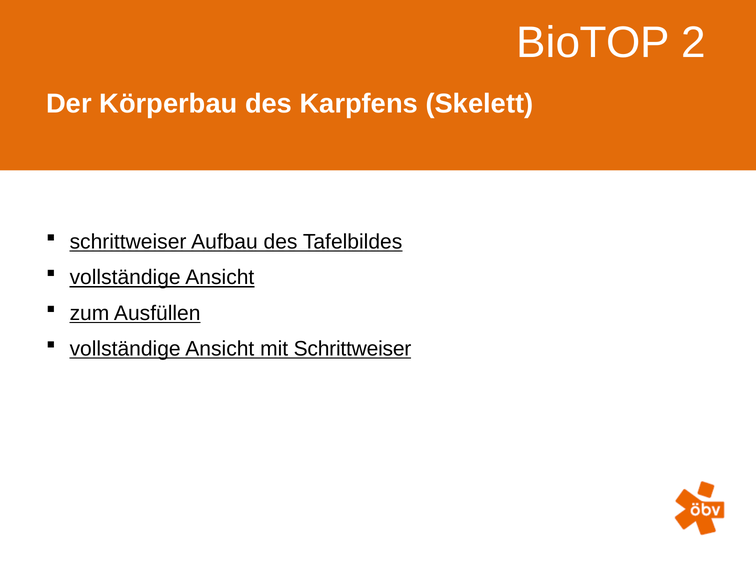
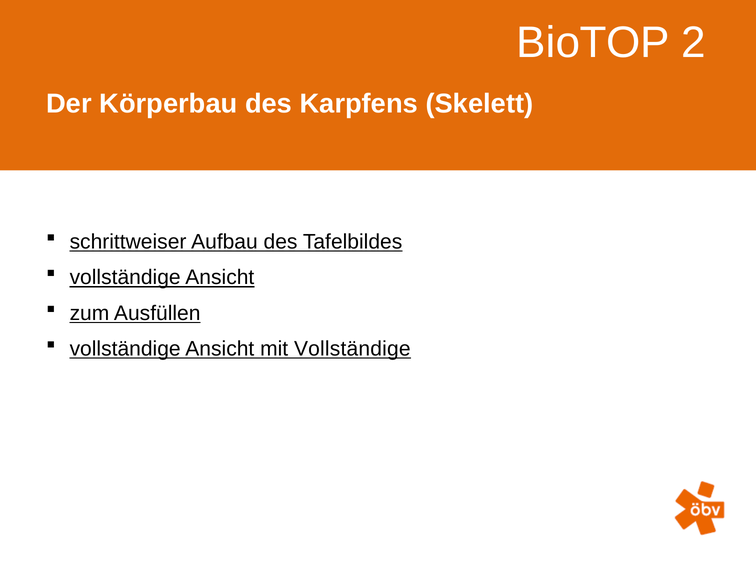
mit Schrittweiser: Schrittweiser -> Vollständige
